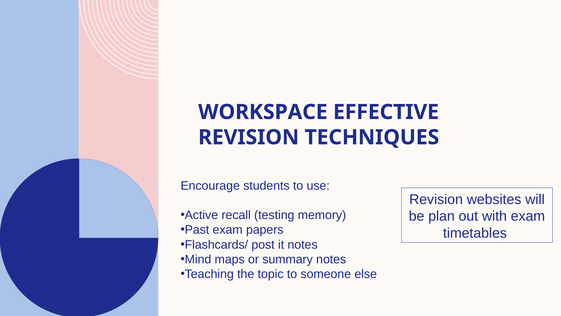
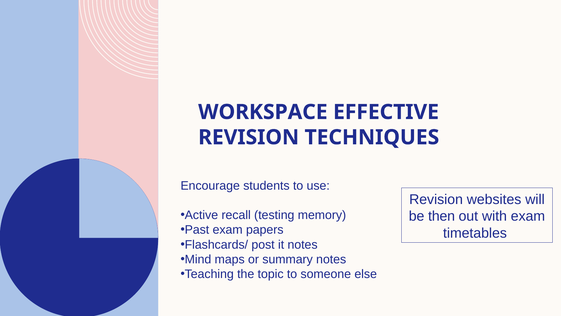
plan: plan -> then
